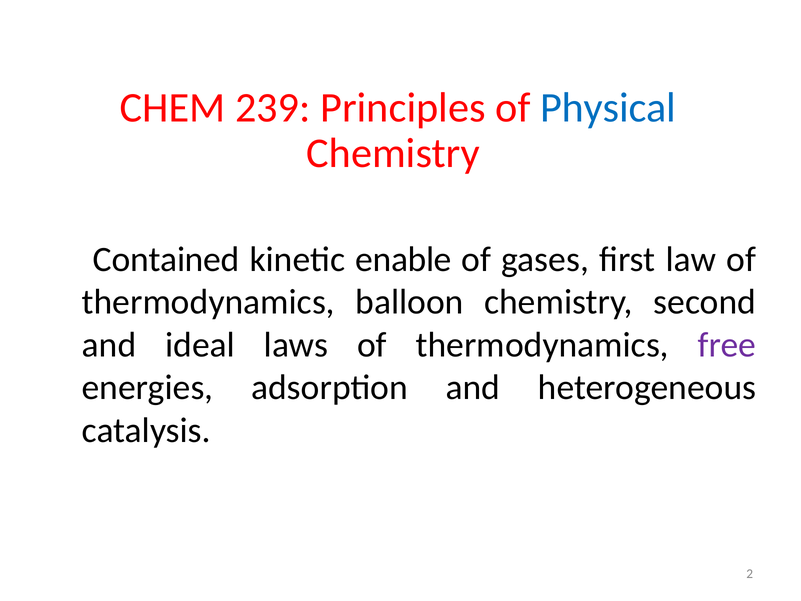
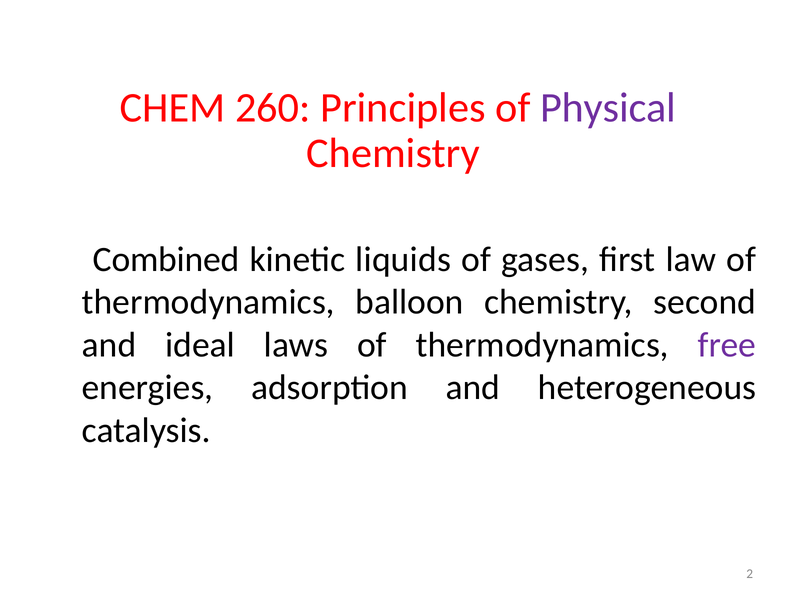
239: 239 -> 260
Physical colour: blue -> purple
Contained: Contained -> Combined
enable: enable -> liquids
